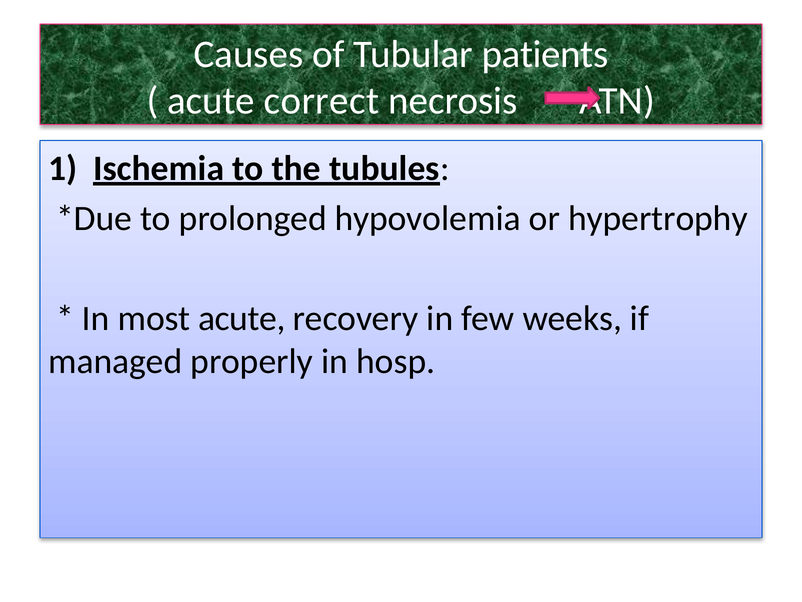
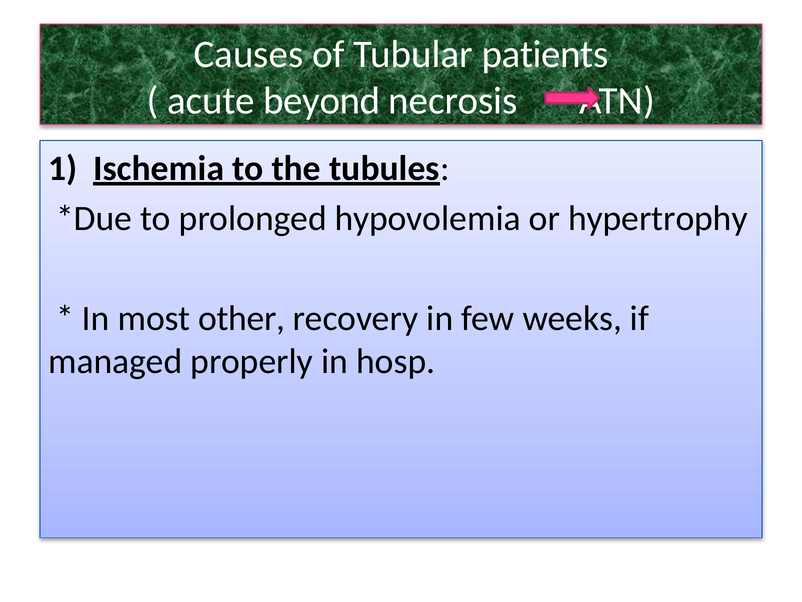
correct: correct -> beyond
most acute: acute -> other
